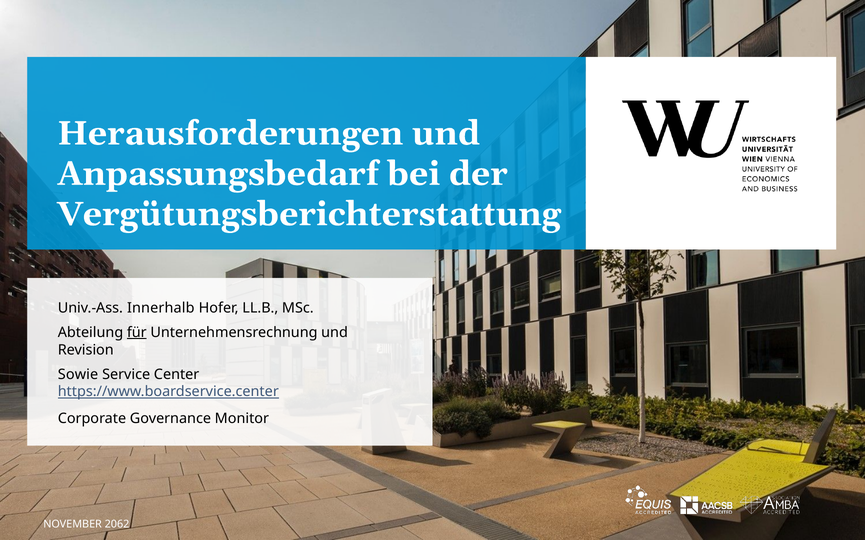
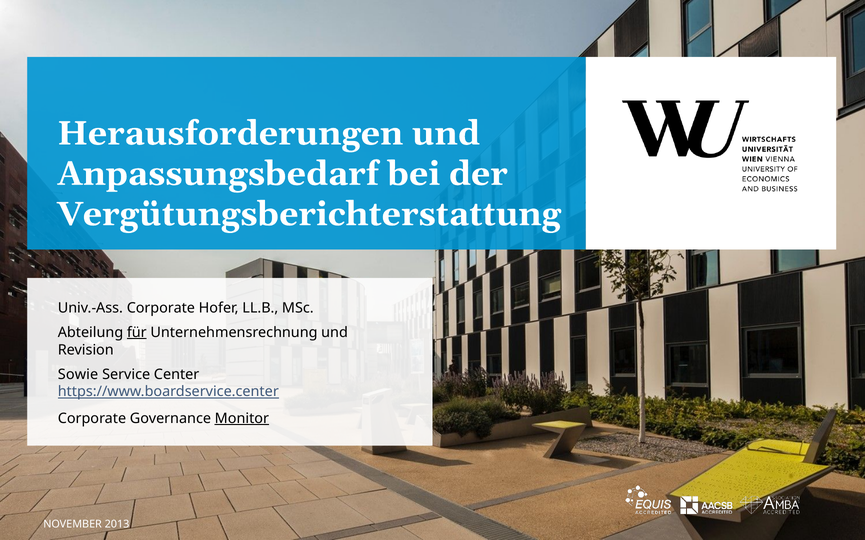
Univ.-Ass Innerhalb: Innerhalb -> Corporate
Monitor underline: none -> present
2062: 2062 -> 2013
